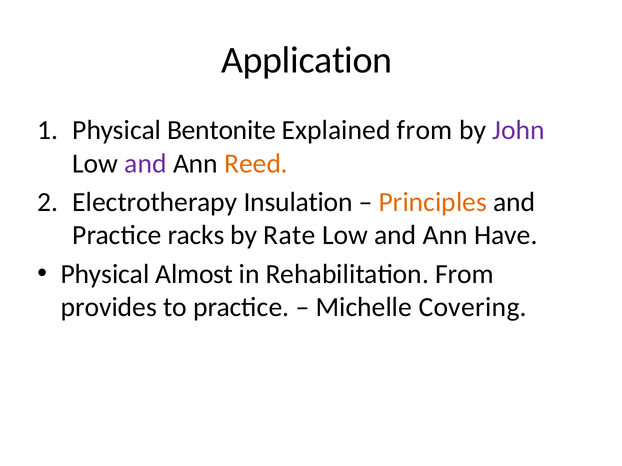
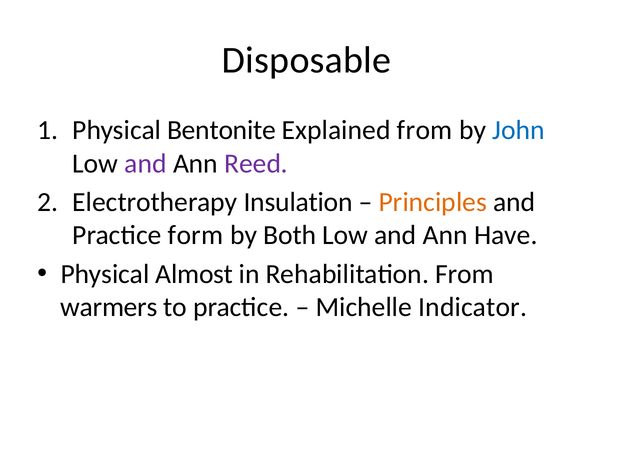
Application: Application -> Disposable
John colour: purple -> blue
Reed colour: orange -> purple
racks: racks -> form
Rate: Rate -> Both
provides: provides -> warmers
Covering: Covering -> Indicator
